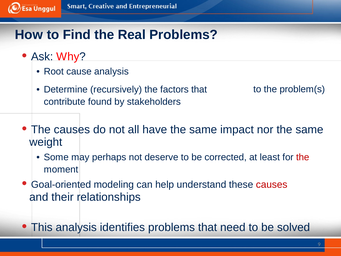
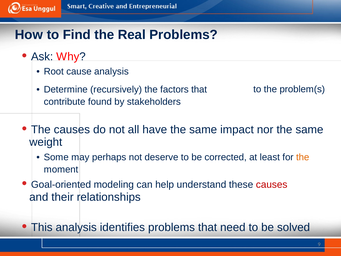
the at (303, 157) colour: red -> orange
